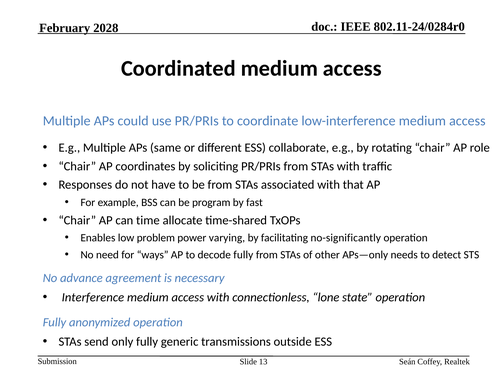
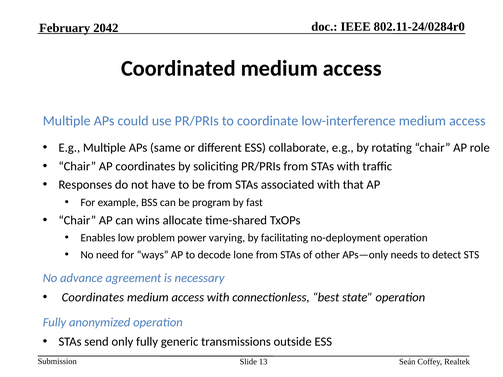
2028: 2028 -> 2042
time: time -> wins
no-significantly: no-significantly -> no-deployment
decode fully: fully -> lone
Interference at (93, 298): Interference -> Coordinates
lone: lone -> best
